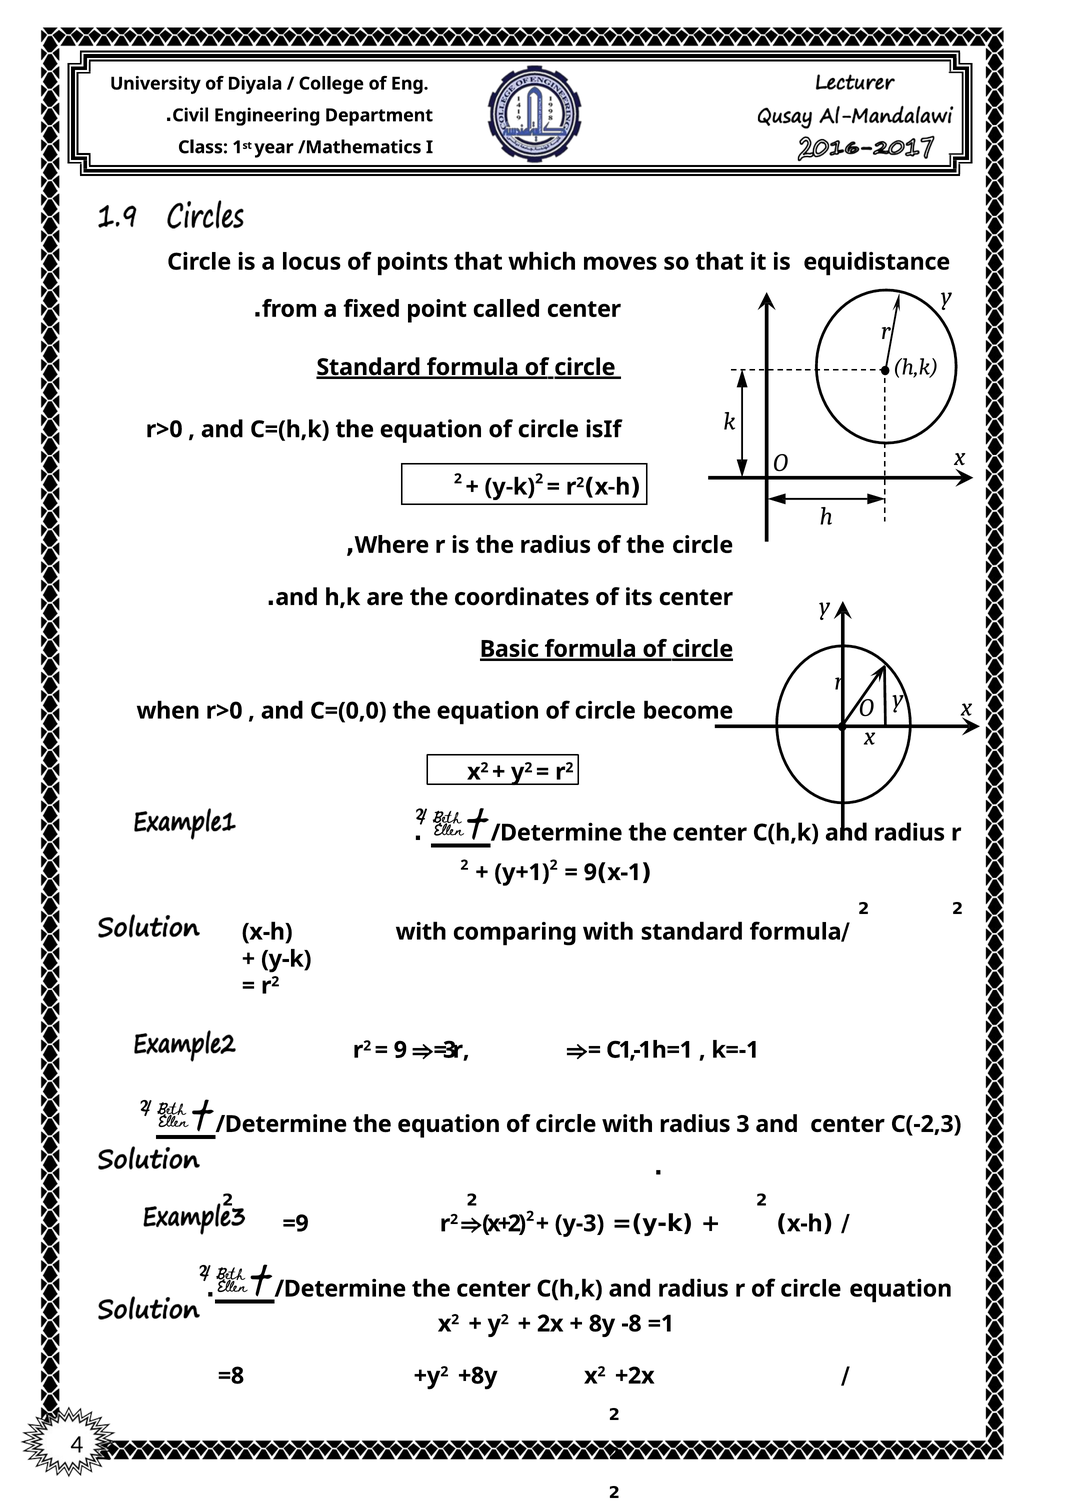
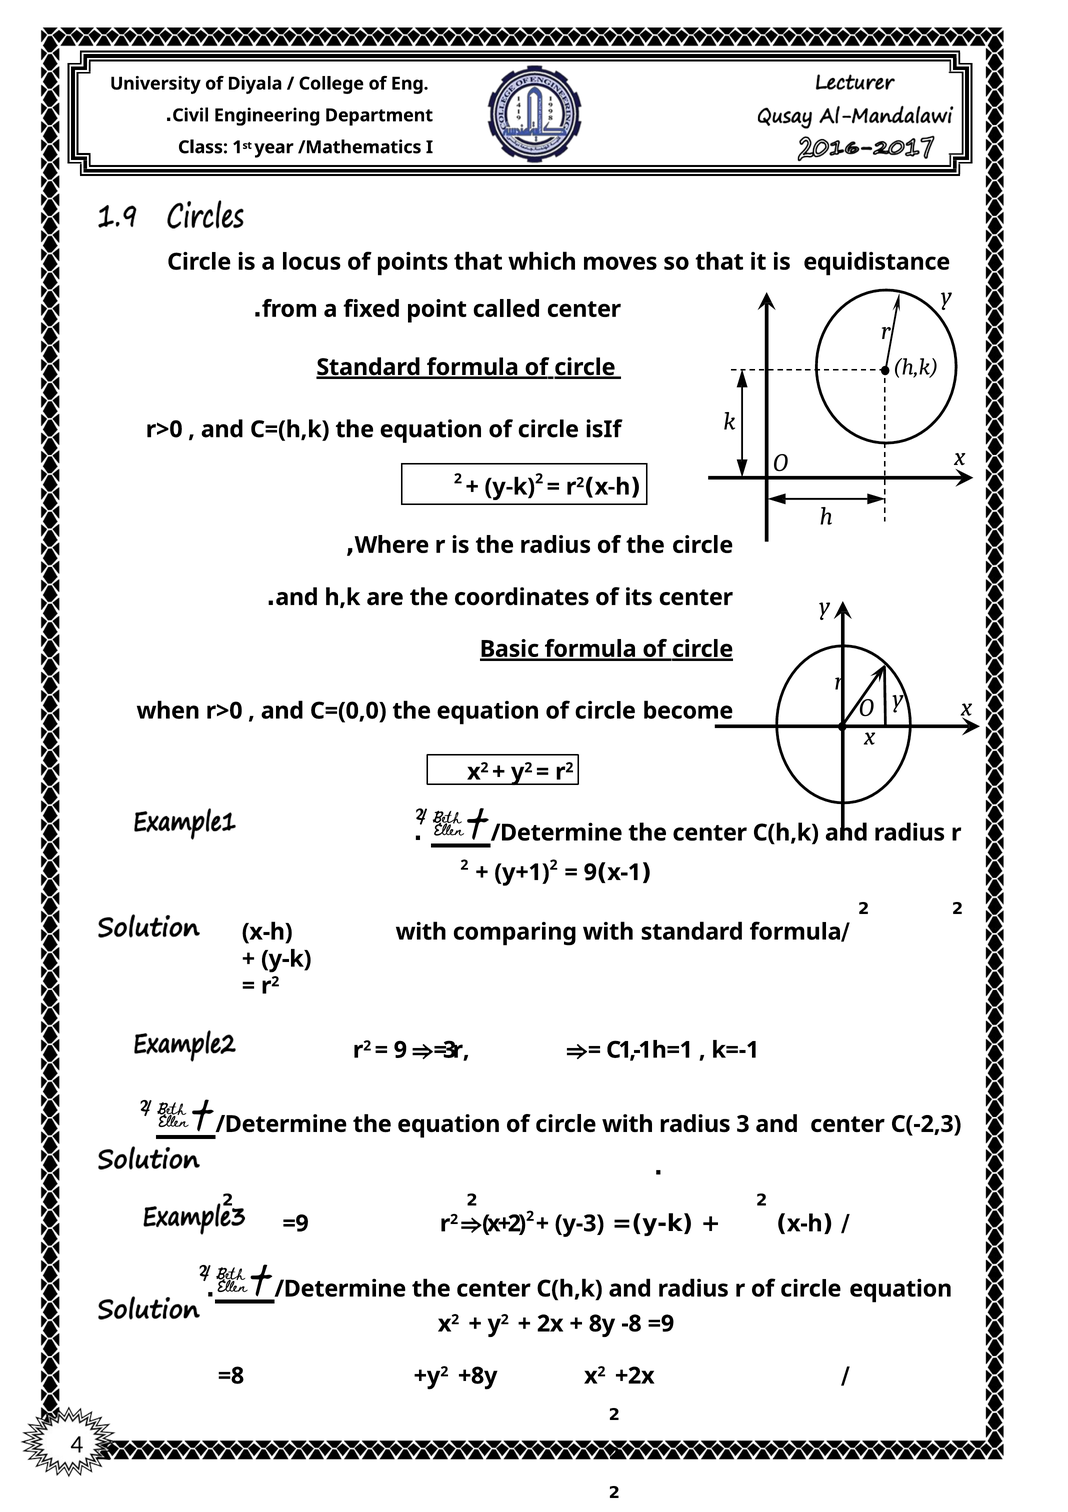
-8 =1: =1 -> =9
